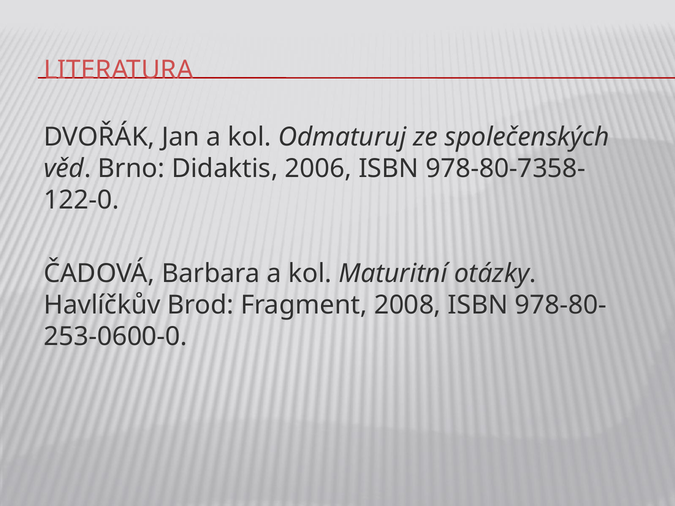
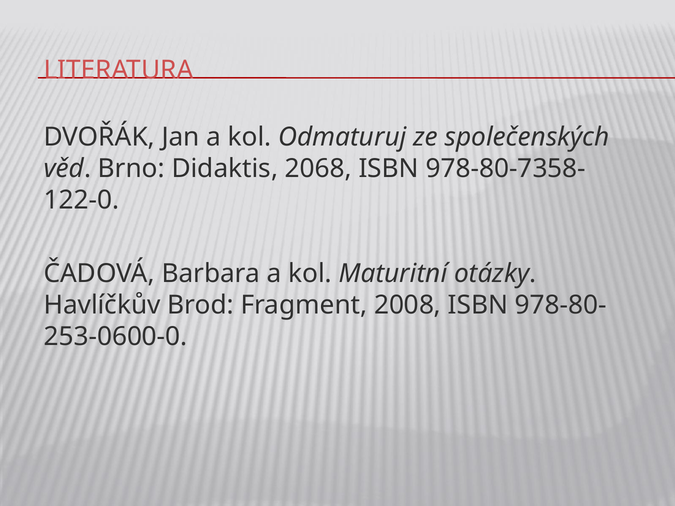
2006: 2006 -> 2068
